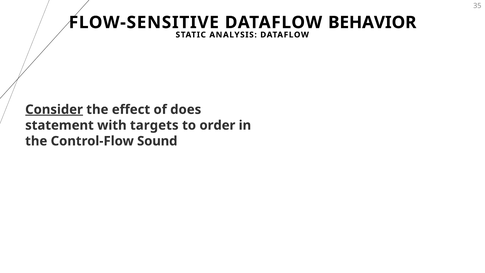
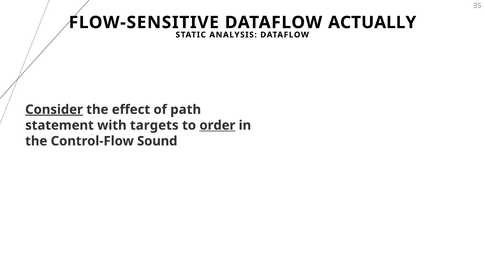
BEHAVIOR: BEHAVIOR -> ACTUALLY
does: does -> path
order underline: none -> present
